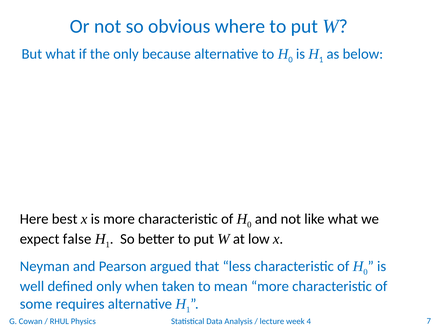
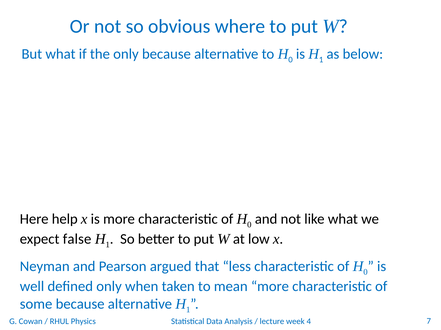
best: best -> help
some requires: requires -> because
